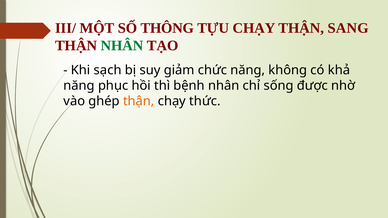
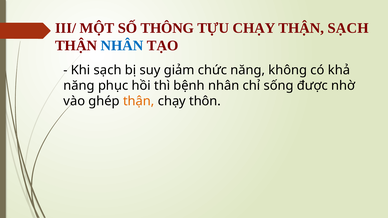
THẬN SANG: SANG -> SẠCH
NHÂN at (122, 46) colour: green -> blue
thức: thức -> thôn
